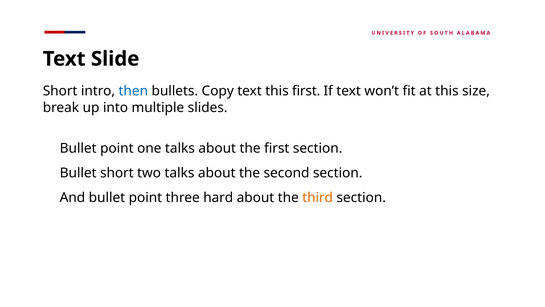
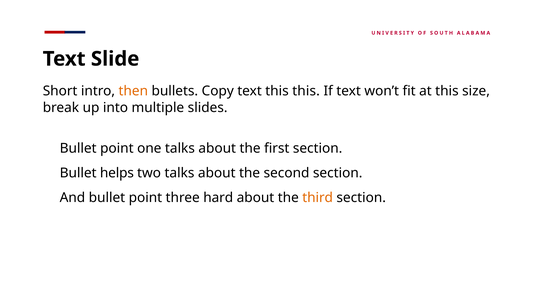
then colour: blue -> orange
this first: first -> this
Bullet short: short -> helps
